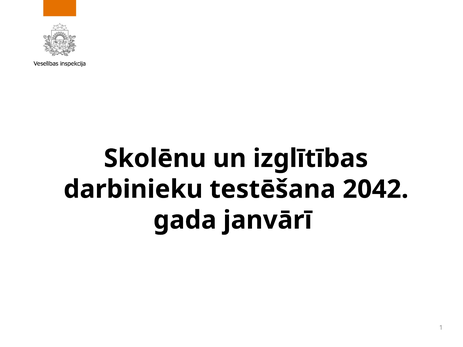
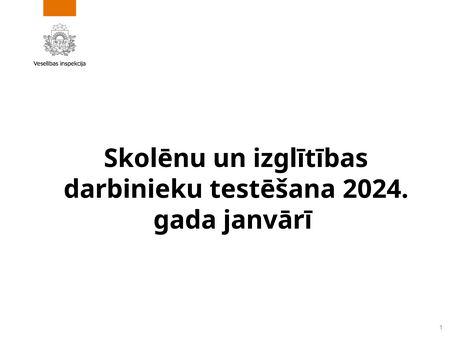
2042: 2042 -> 2024
